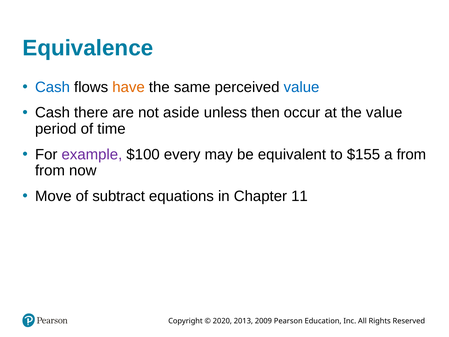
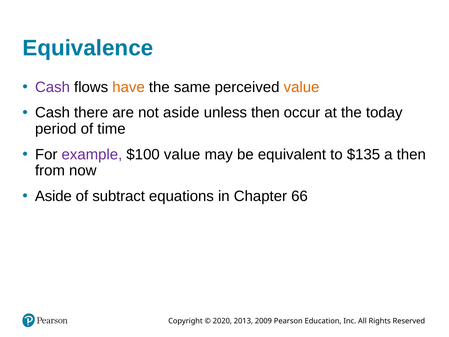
Cash at (52, 87) colour: blue -> purple
value at (302, 87) colour: blue -> orange
the value: value -> today
$100 every: every -> value
$155: $155 -> $135
a from: from -> then
Move at (53, 196): Move -> Aside
11: 11 -> 66
